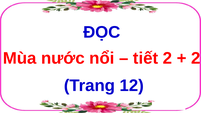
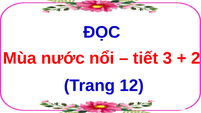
tiết 2: 2 -> 3
